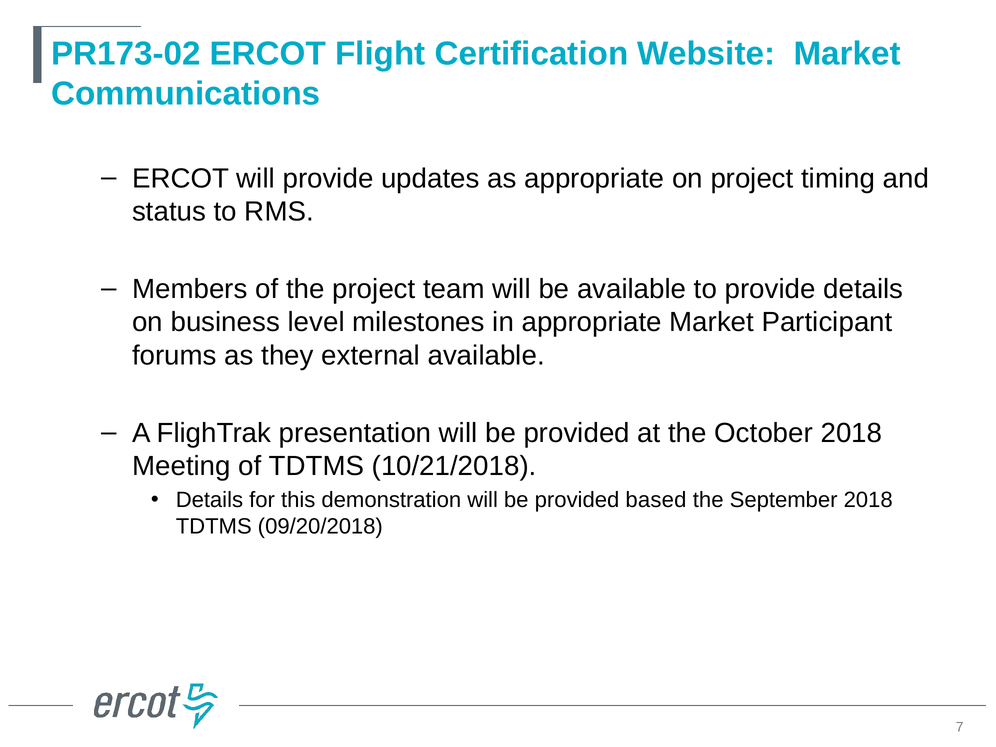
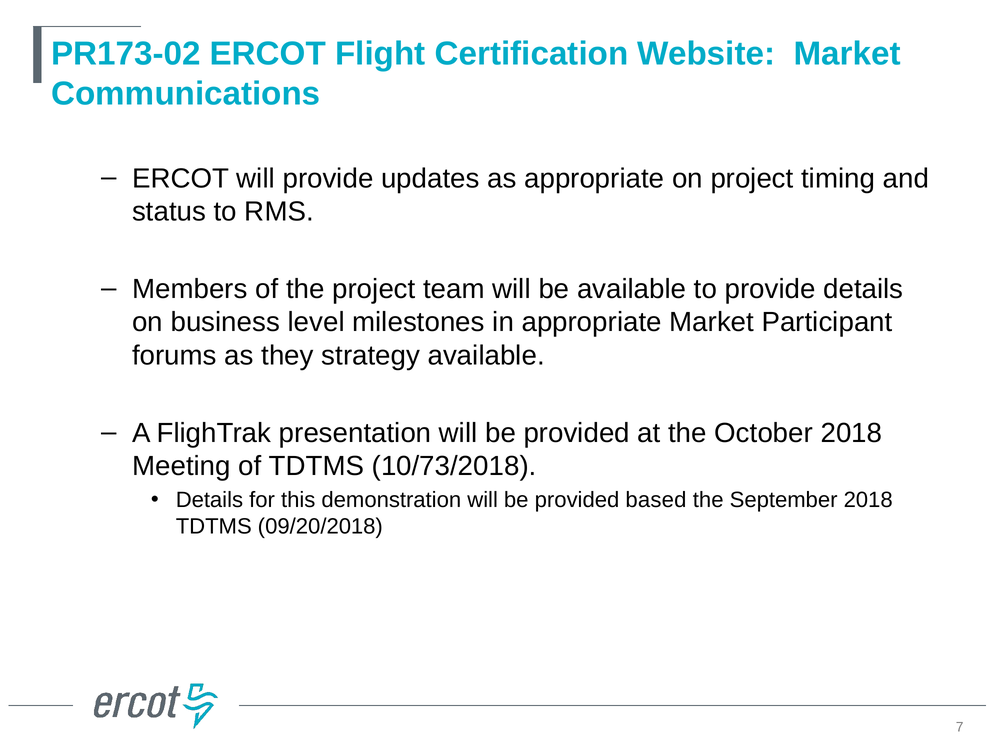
external: external -> strategy
10/21/2018: 10/21/2018 -> 10/73/2018
